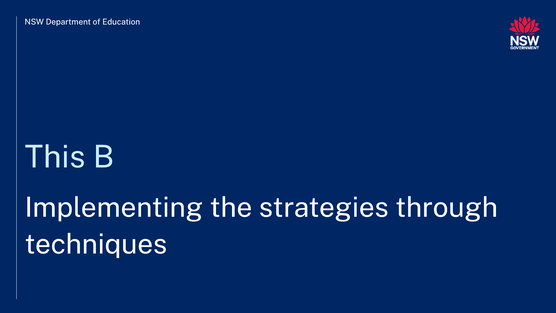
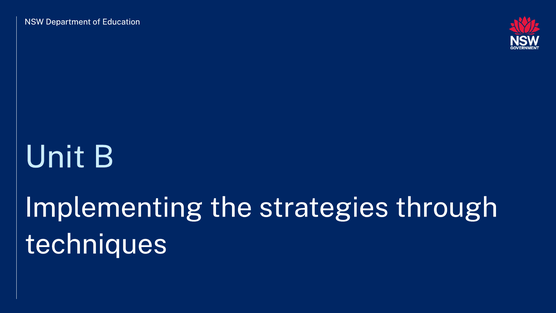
This: This -> Unit
